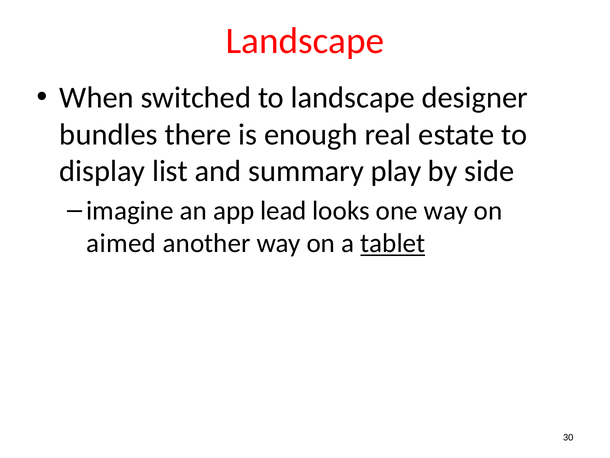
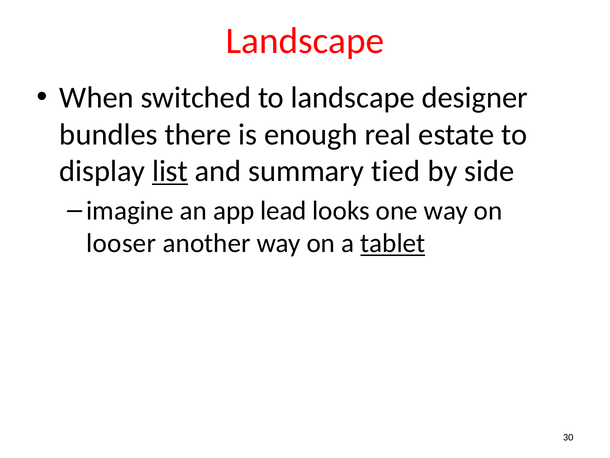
list underline: none -> present
play: play -> tied
aimed: aimed -> looser
